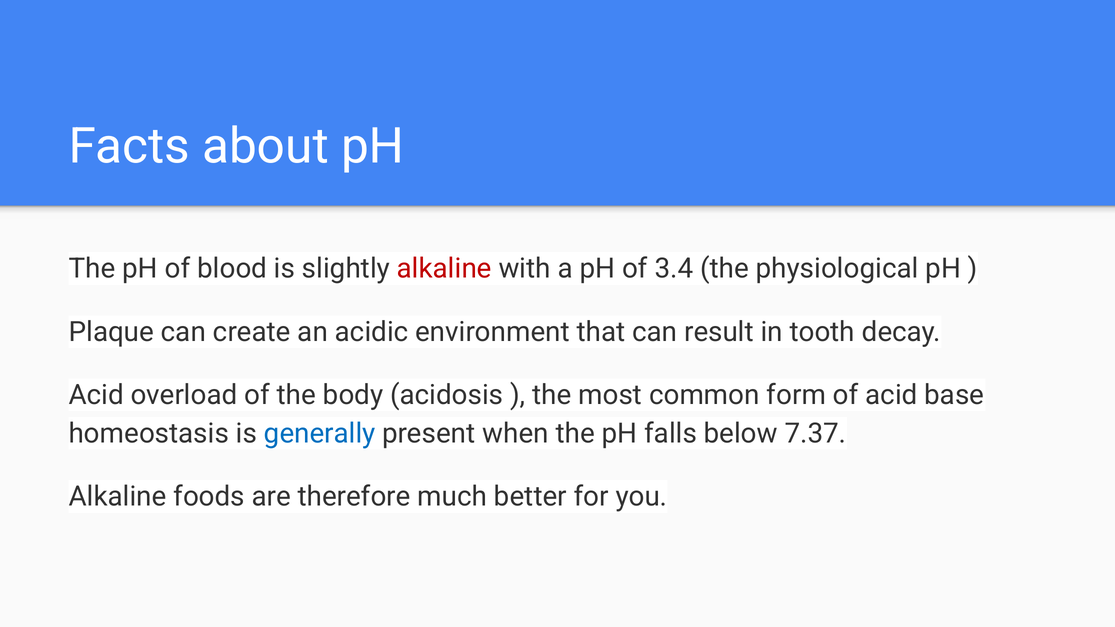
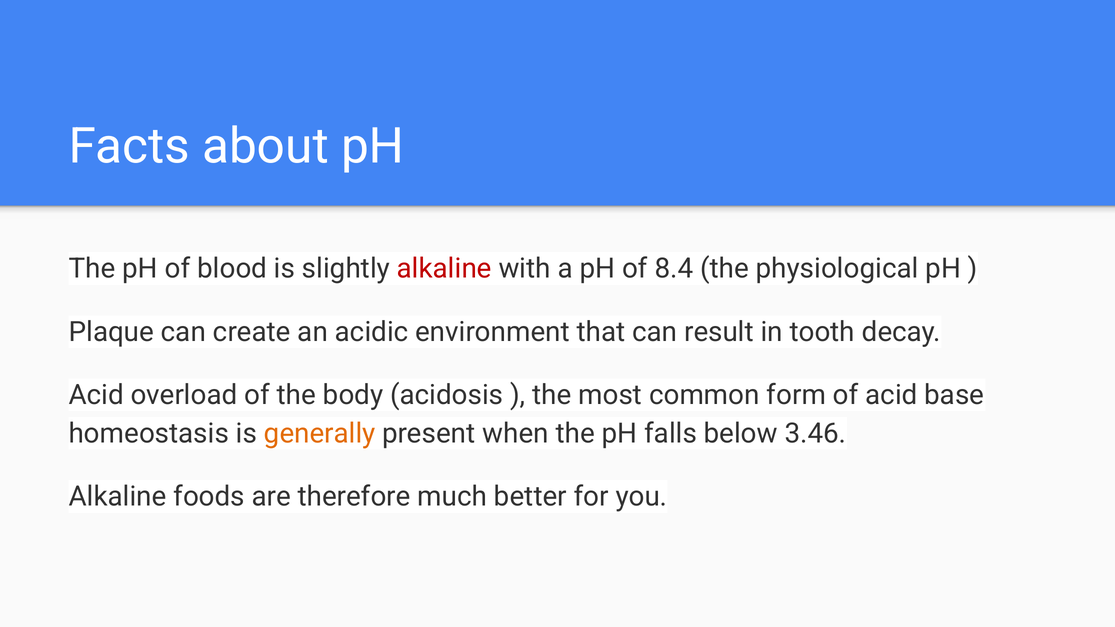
3.4: 3.4 -> 8.4
generally colour: blue -> orange
7.37: 7.37 -> 3.46
